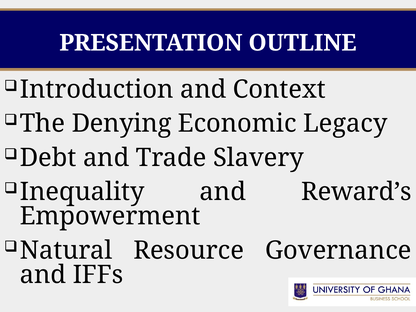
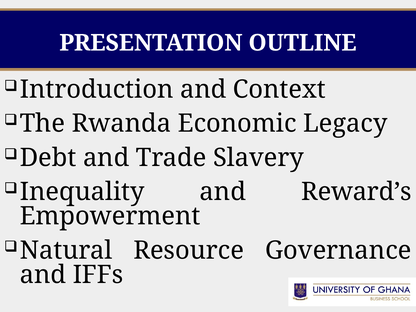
Denying: Denying -> Rwanda
